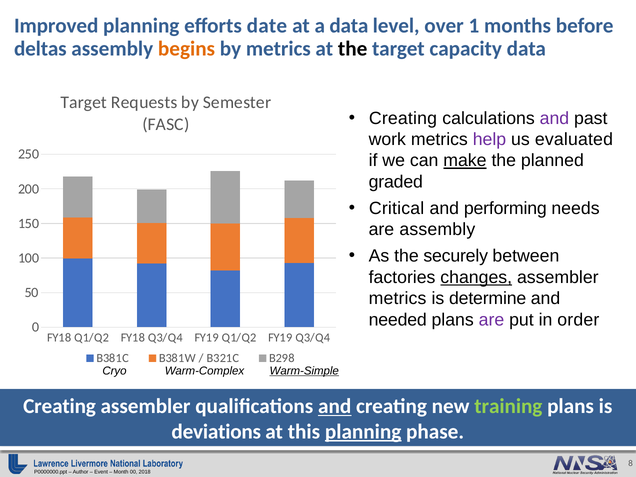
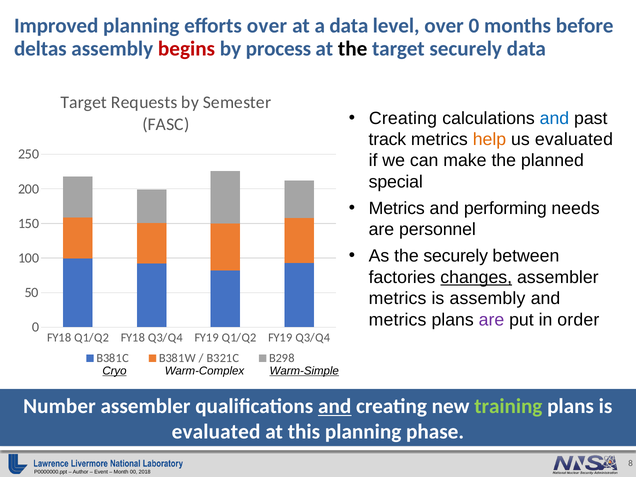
efforts date: date -> over
over 1: 1 -> 0
begins colour: orange -> red
by metrics: metrics -> process
target capacity: capacity -> securely
and at (554, 118) colour: purple -> blue
work: work -> track
help colour: purple -> orange
make underline: present -> none
graded: graded -> special
Critical at (397, 208): Critical -> Metrics
are assembly: assembly -> personnel
is determine: determine -> assembly
needed at (398, 320): needed -> metrics
Cryo underline: none -> present
Creating at (60, 406): Creating -> Number
deviations at (216, 432): deviations -> evaluated
planning at (363, 432) underline: present -> none
